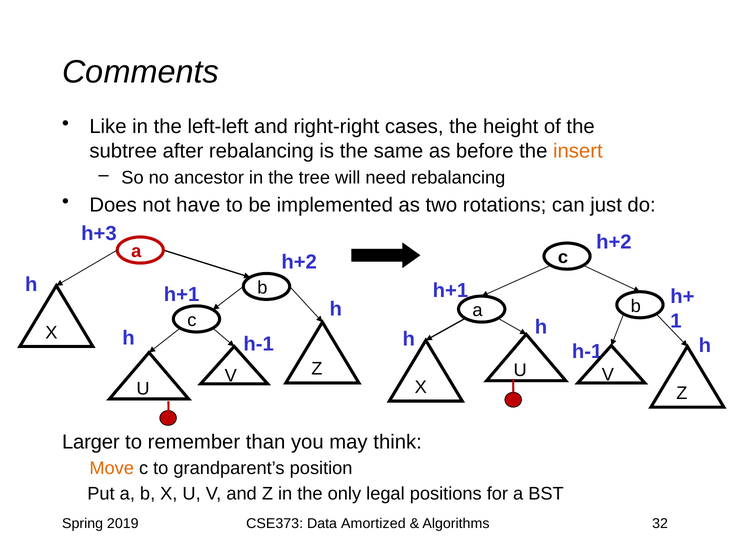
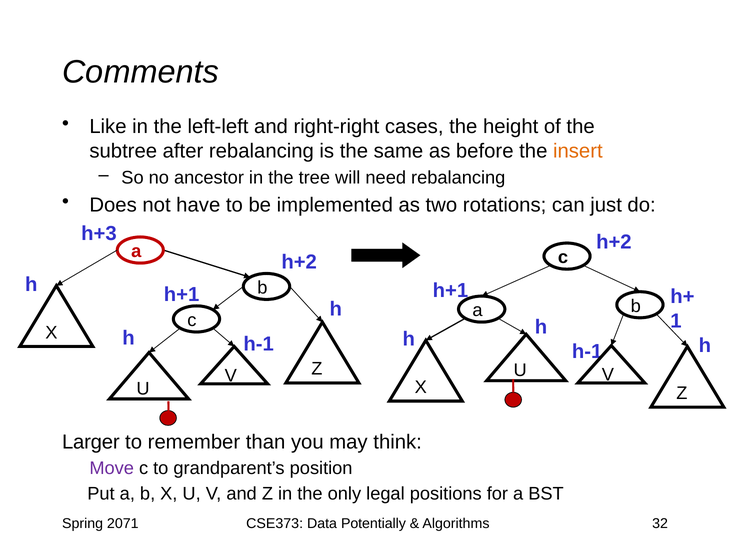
Move colour: orange -> purple
2019: 2019 -> 2071
Amortized: Amortized -> Potentially
